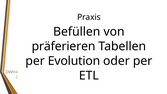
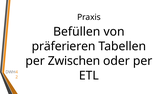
Evolution: Evolution -> Zwischen
